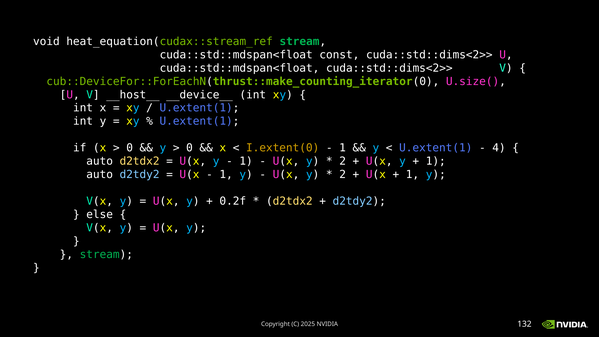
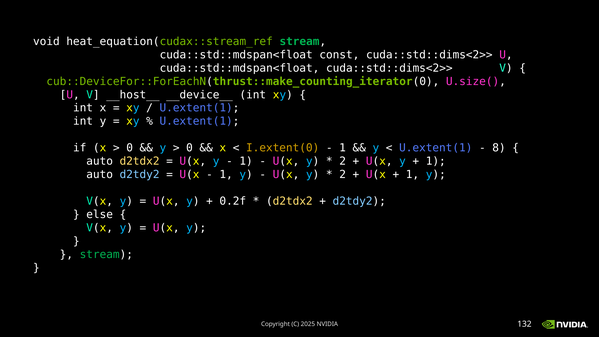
4: 4 -> 8
